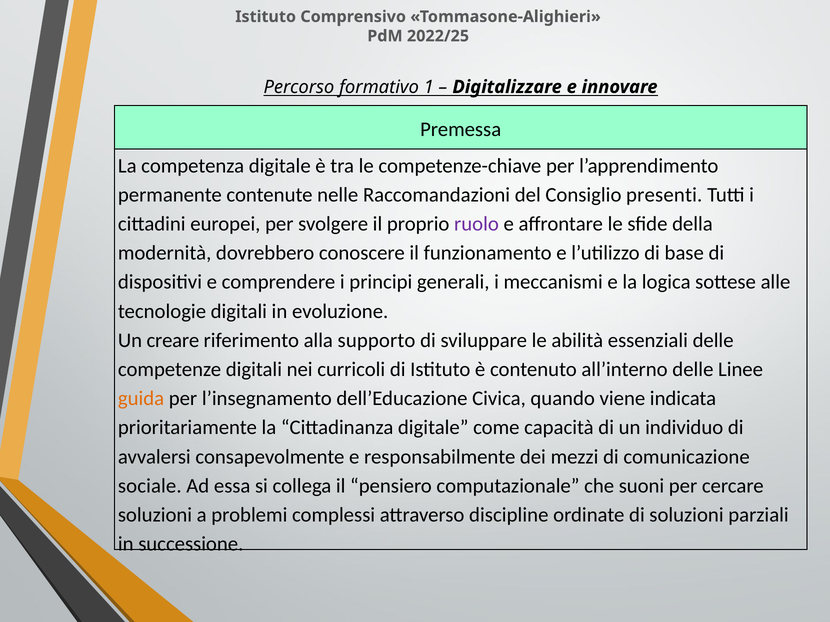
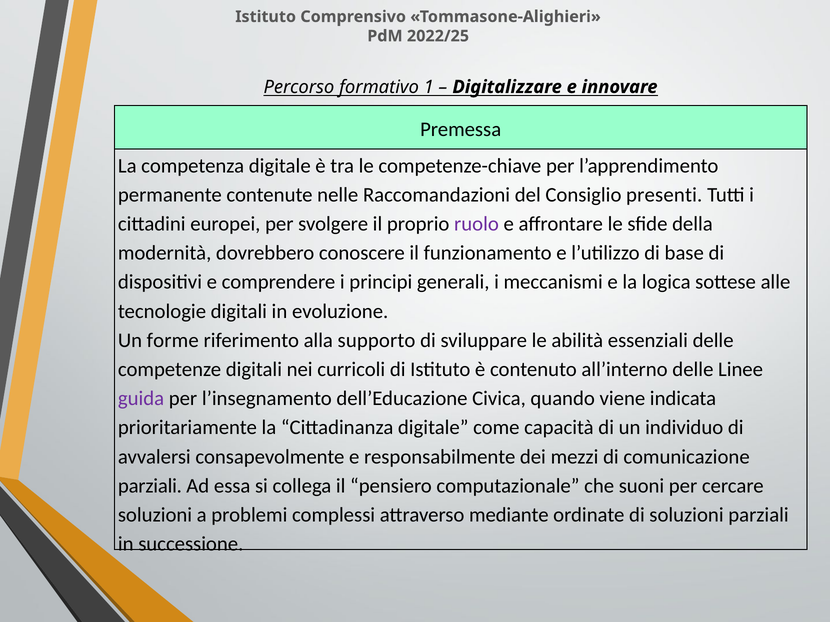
creare: creare -> forme
guida colour: orange -> purple
sociale at (150, 486): sociale -> parziali
discipline: discipline -> mediante
